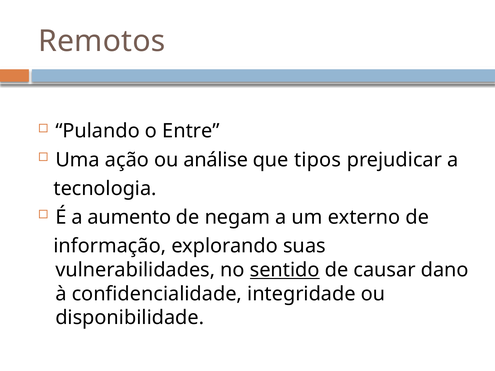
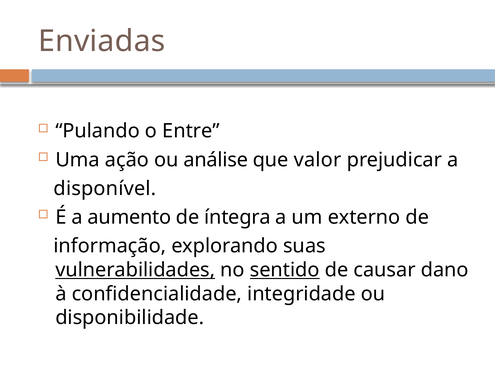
Remotos: Remotos -> Enviadas
tipos: tipos -> valor
tecnologia: tecnologia -> disponível
negam: negam -> íntegra
vulnerabilidades underline: none -> present
